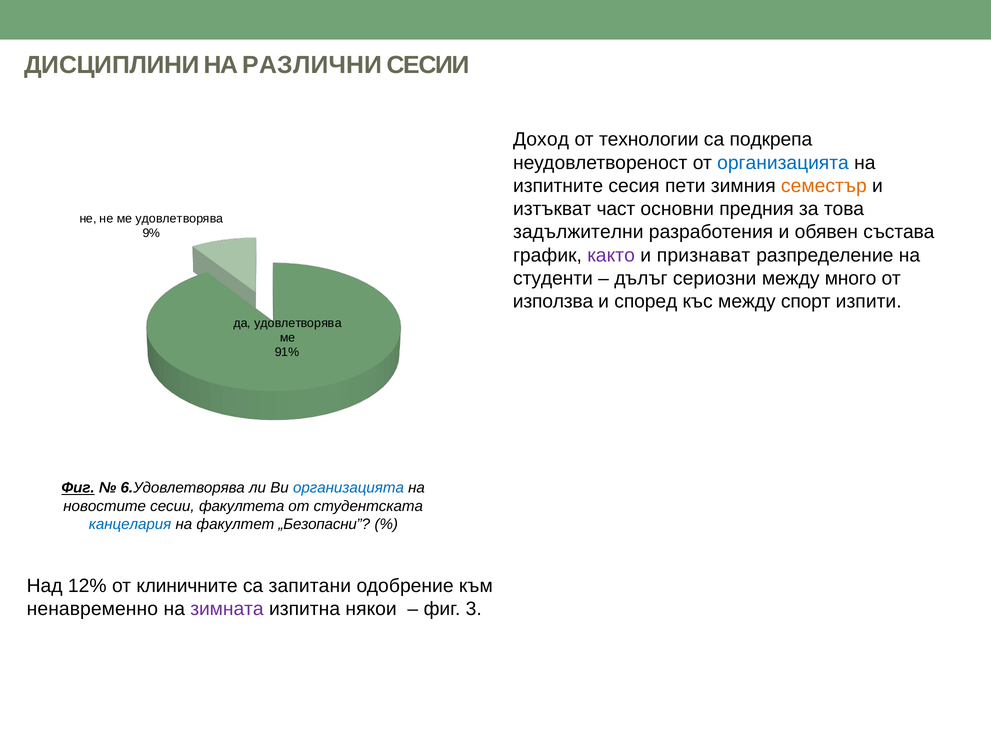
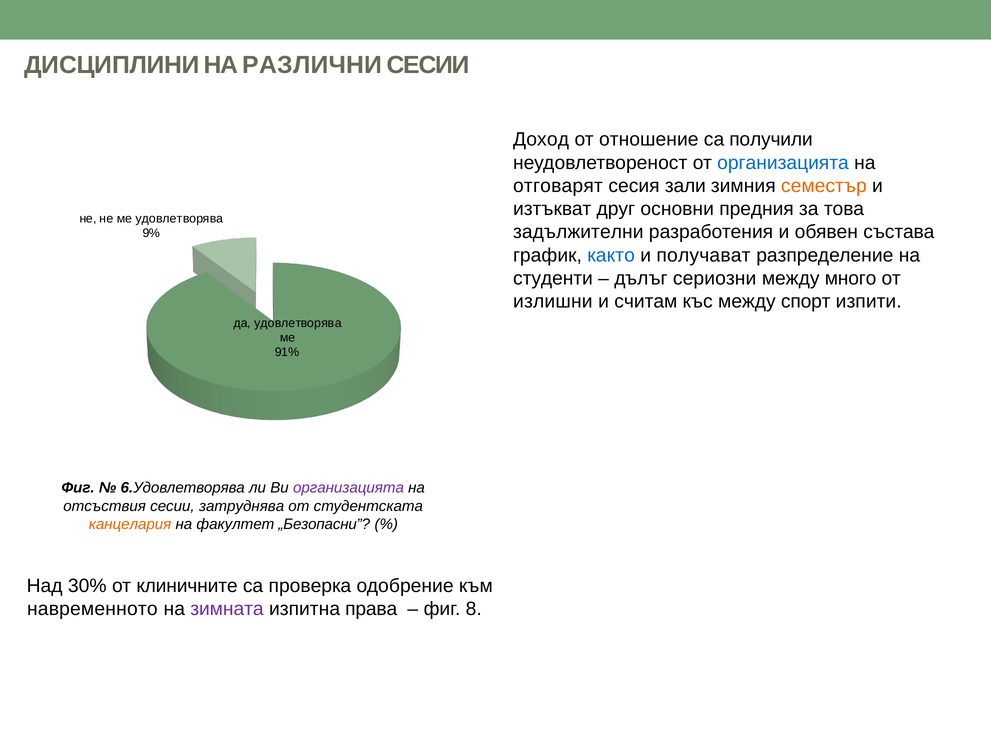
технологии: технологии -> отношение
подкрепа: подкрепа -> получили
изпитните: изпитните -> отговарят
пети: пети -> зали
част: част -> друг
както colour: purple -> blue
признават: признават -> получават
използва: използва -> излишни
според: според -> считам
Фиг at (78, 488) underline: present -> none
организацията at (348, 488) colour: blue -> purple
новостите: новостите -> отсъствия
факултета: факултета -> затруднява
канцелария colour: blue -> orange
12%: 12% -> 30%
запитани: запитани -> проверка
ненавременно: ненавременно -> навременното
някои: някои -> права
3: 3 -> 8
